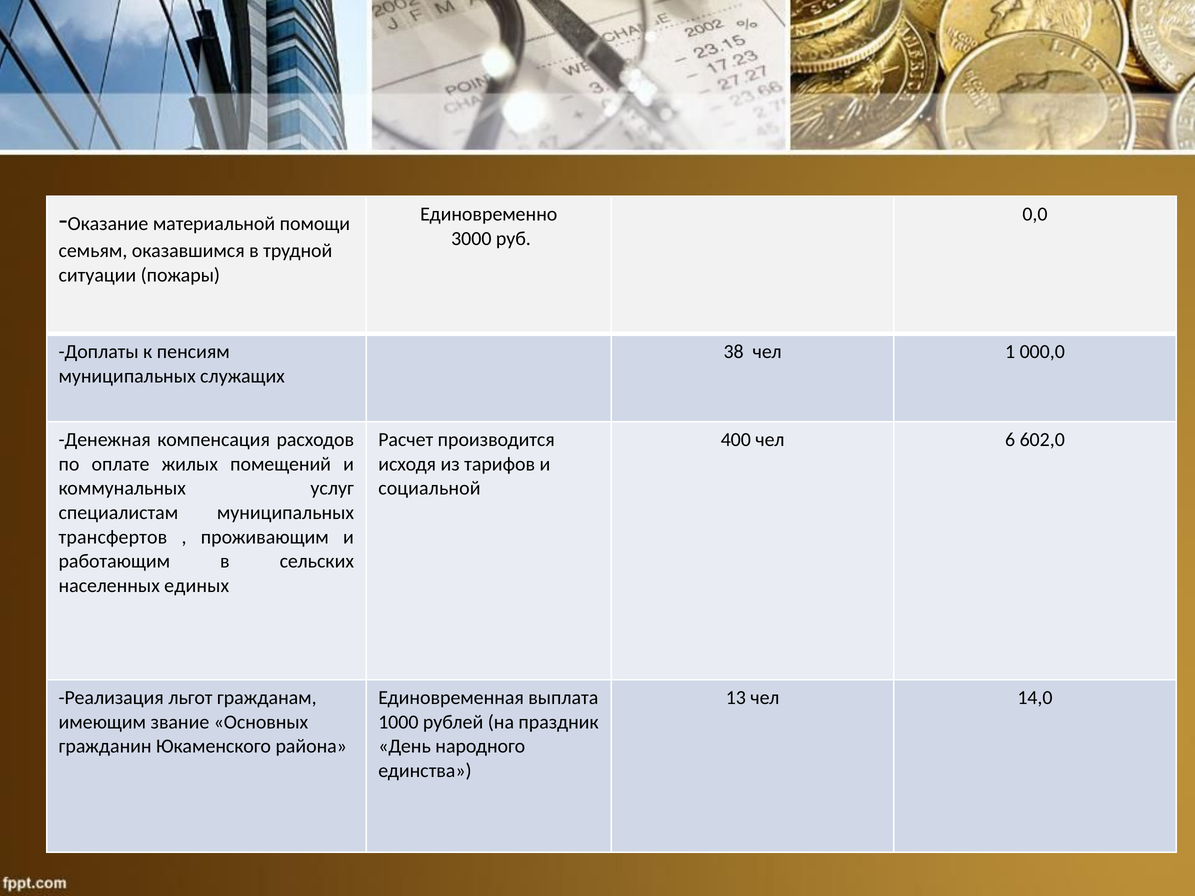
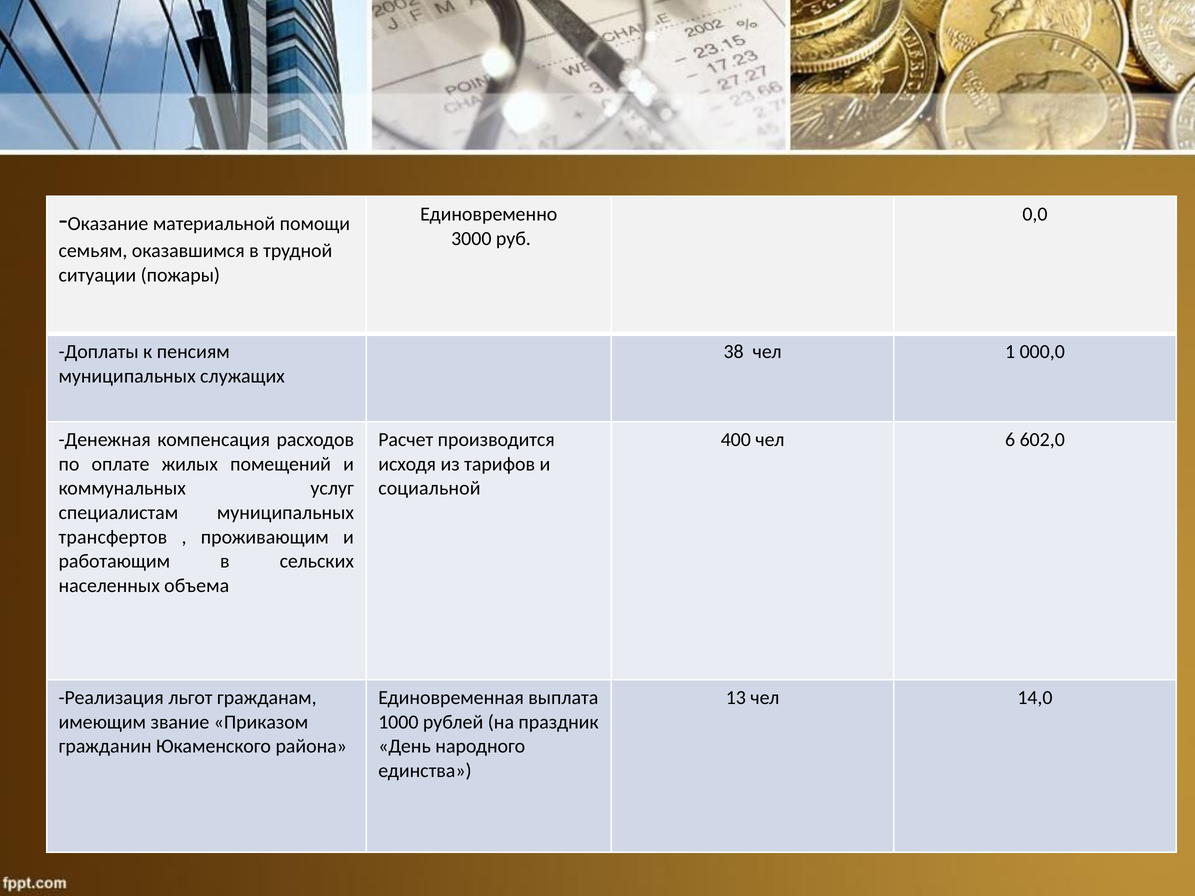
единых: единых -> объема
Основных: Основных -> Приказом
